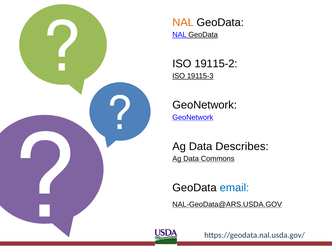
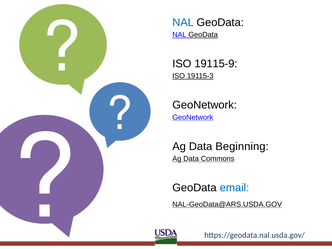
NAL at (183, 23) colour: orange -> blue
19115-2: 19115-2 -> 19115-9
Describes: Describes -> Beginning
